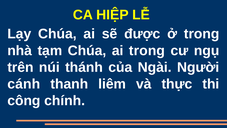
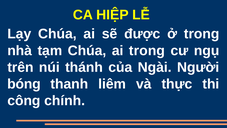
cánh: cánh -> bóng
